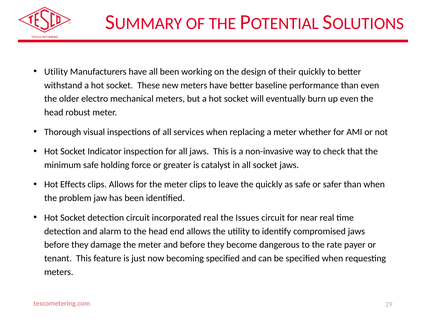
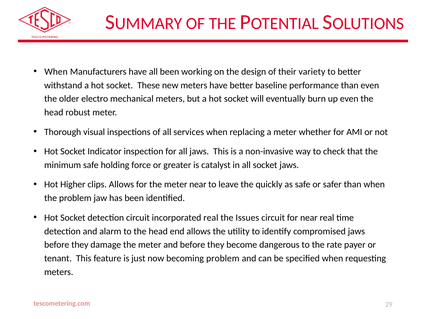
Utility at (56, 72): Utility -> When
their quickly: quickly -> variety
Effects: Effects -> Higher
meter clips: clips -> near
becoming specified: specified -> problem
